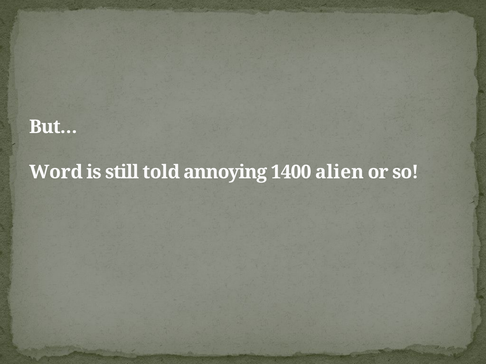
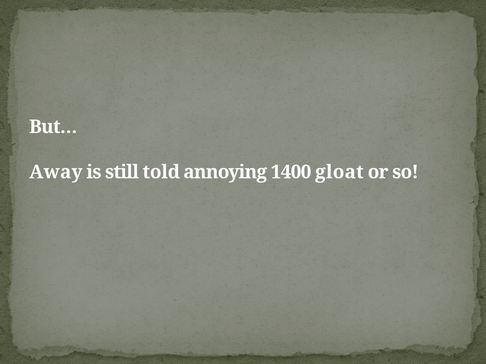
Word: Word -> Away
alien: alien -> gloat
